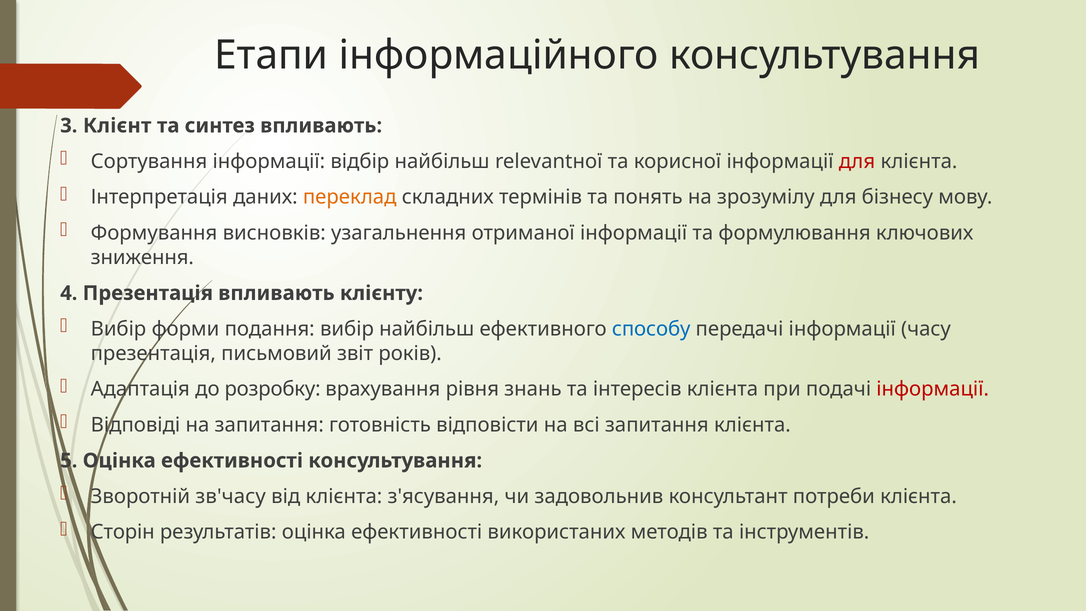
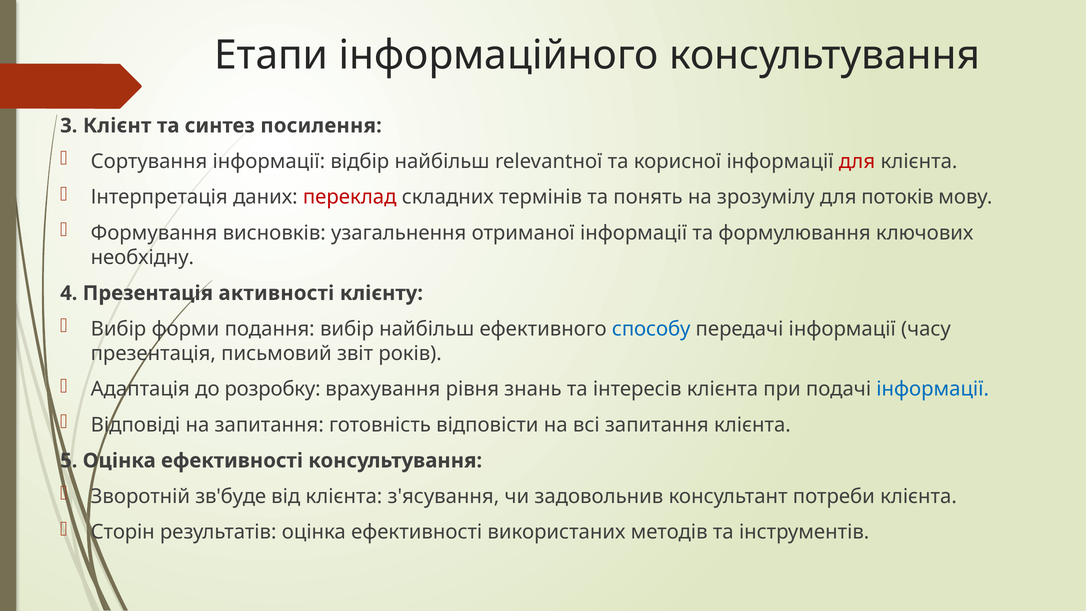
синтез впливають: впливають -> посилення
переклад colour: orange -> red
бізнесу: бізнесу -> потоків
зниження: зниження -> необхідну
Презентація впливають: впливають -> активності
інформації at (933, 389) colour: red -> blue
зв'часу: зв'часу -> зв'буде
